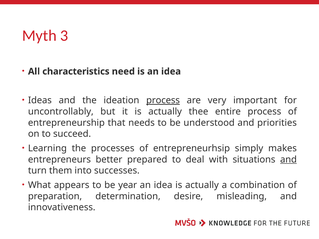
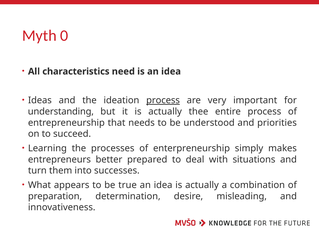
3: 3 -> 0
uncontrollably: uncontrollably -> understanding
entrepreneurhsip: entrepreneurhsip -> enterpreneurship
and at (288, 160) underline: present -> none
year: year -> true
